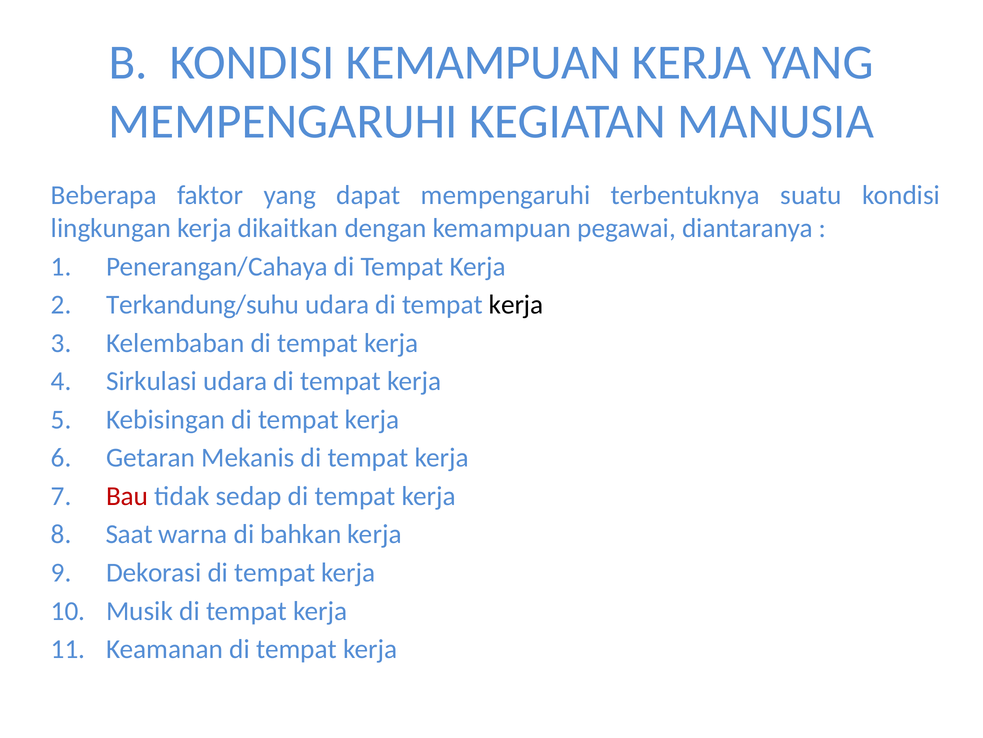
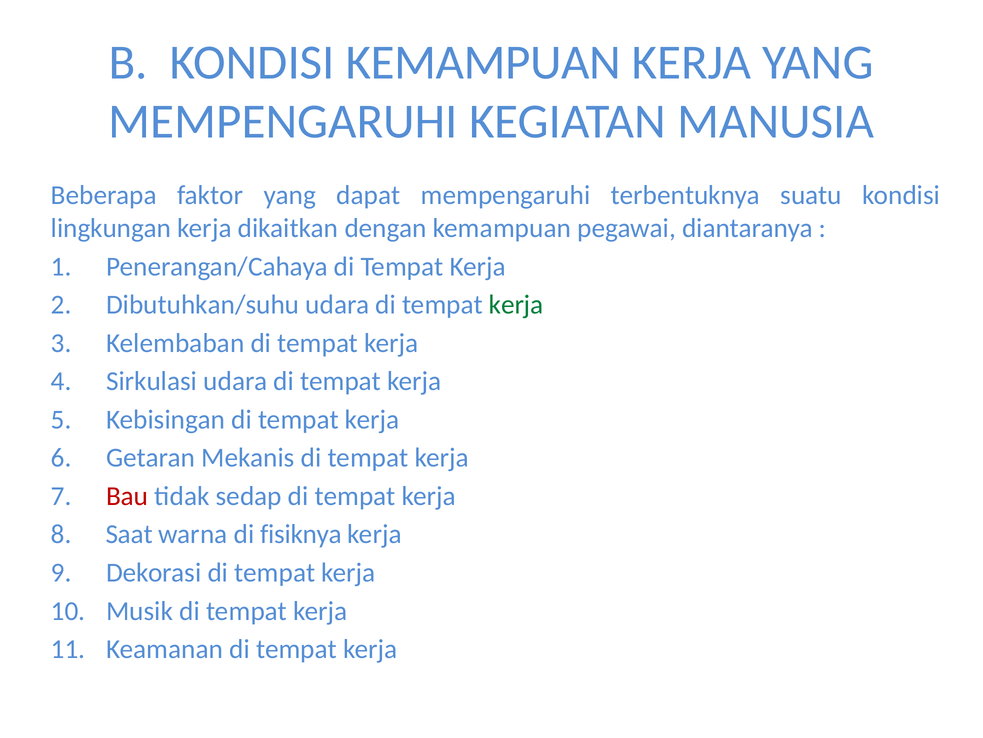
Terkandung/suhu: Terkandung/suhu -> Dibutuhkan/suhu
kerja at (516, 304) colour: black -> green
bahkan: bahkan -> fisiknya
